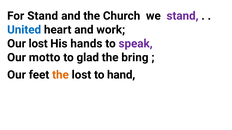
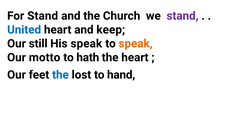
work: work -> keep
Our lost: lost -> still
His hands: hands -> speak
speak at (136, 44) colour: purple -> orange
glad: glad -> hath
the bring: bring -> heart
the at (60, 75) colour: orange -> blue
